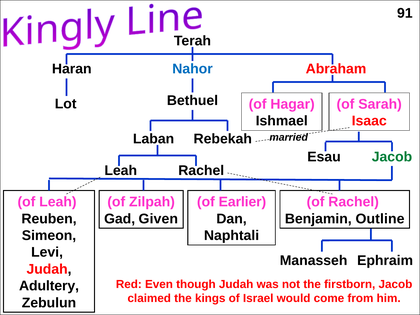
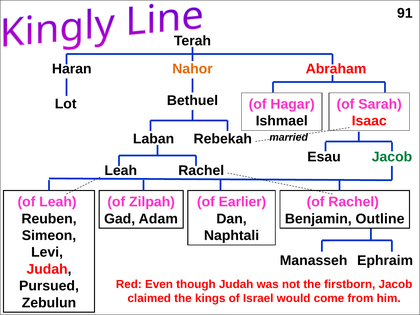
Nahor colour: blue -> orange
Given: Given -> Adam
Adultery: Adultery -> Pursued
